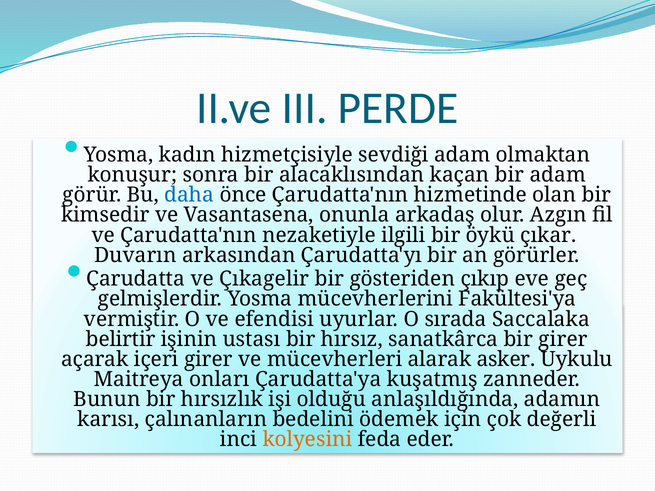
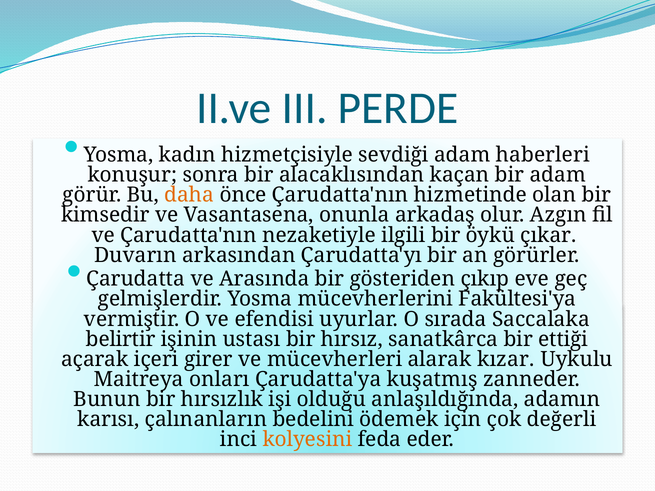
olmaktan: olmaktan -> haberleri
daha colour: blue -> orange
Çıkagelir: Çıkagelir -> Arasında
bir girer: girer -> ettiği
asker: asker -> kızar
